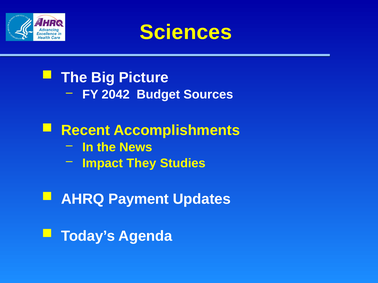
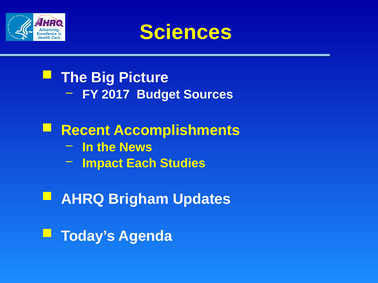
2042: 2042 -> 2017
They: They -> Each
Payment: Payment -> Brigham
